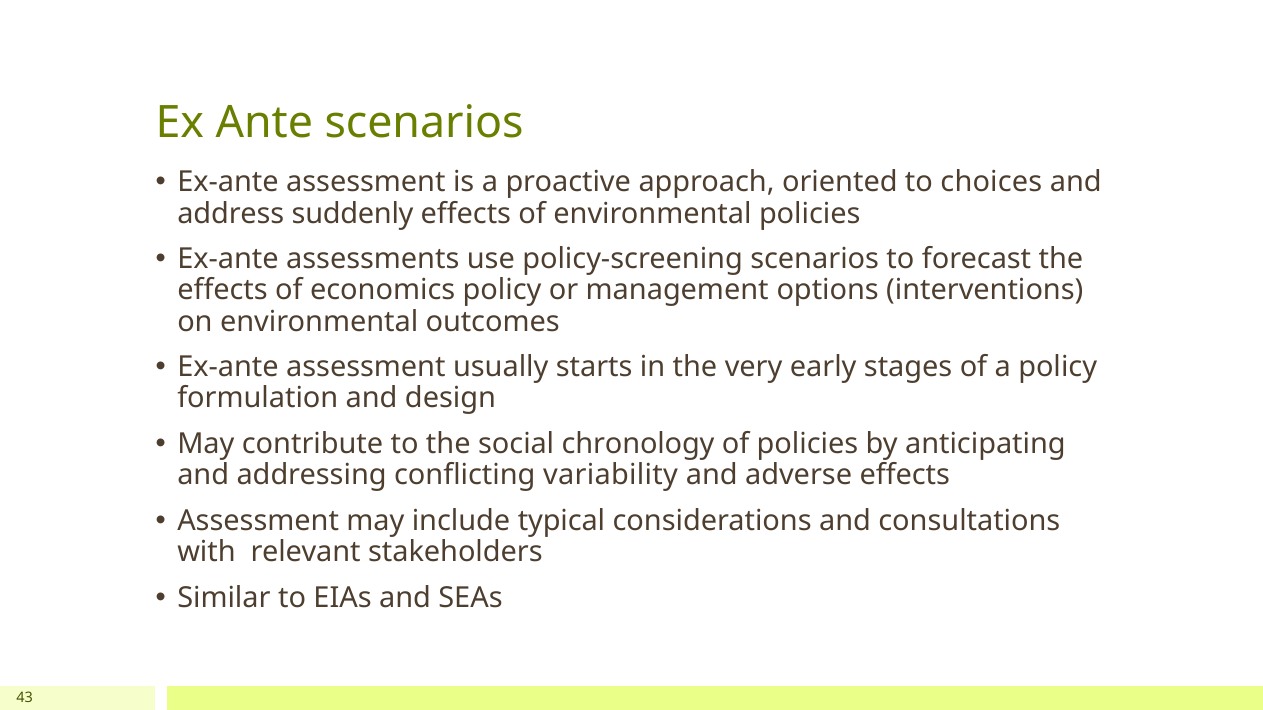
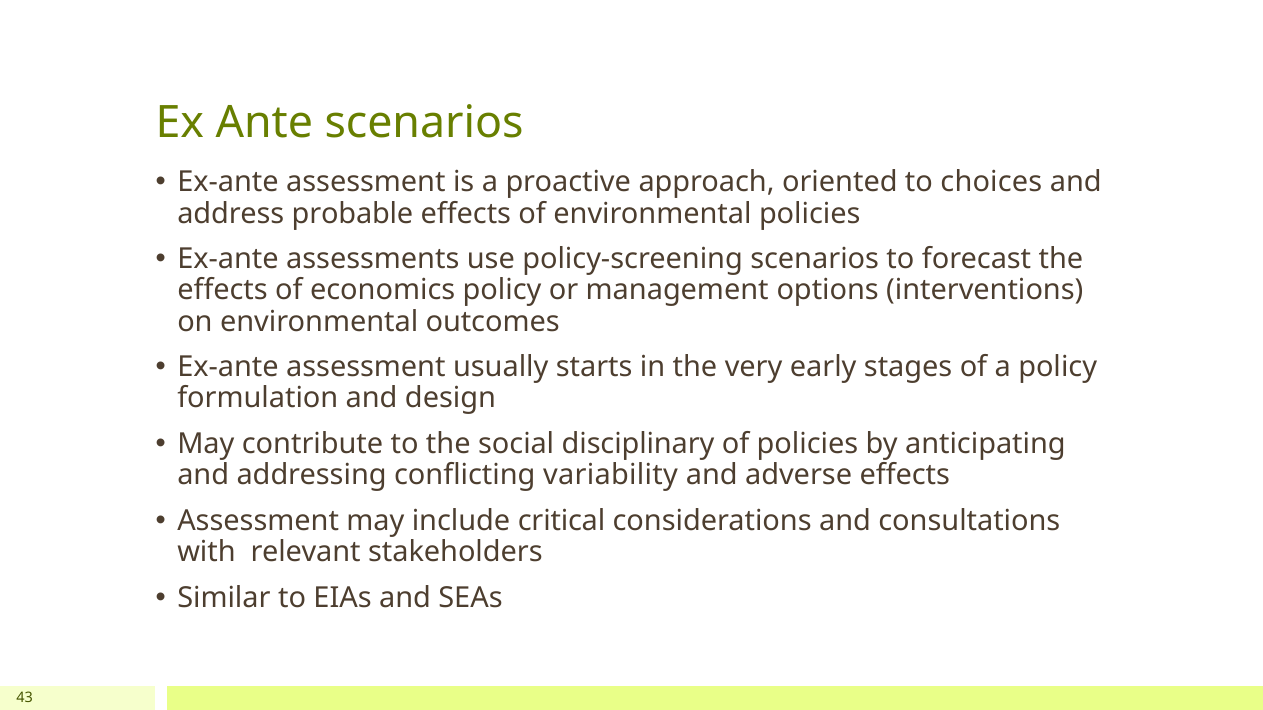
suddenly: suddenly -> probable
chronology: chronology -> disciplinary
typical: typical -> critical
